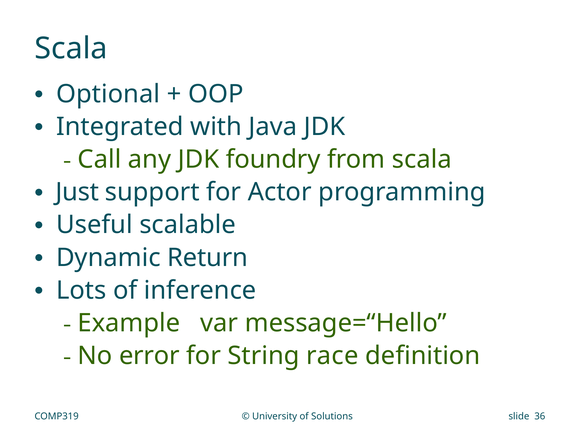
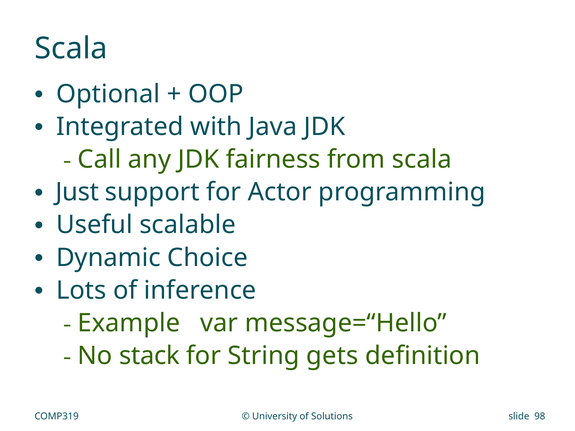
foundry: foundry -> fairness
Return: Return -> Choice
error: error -> stack
race: race -> gets
36: 36 -> 98
